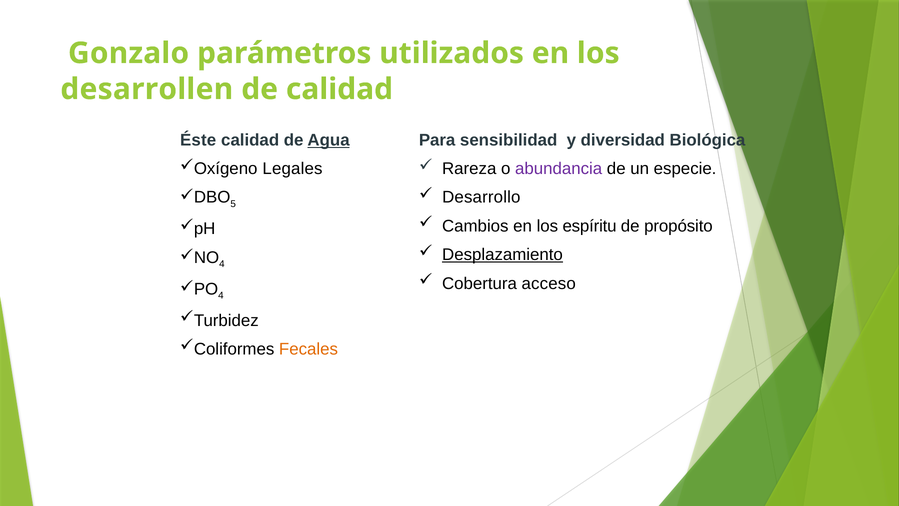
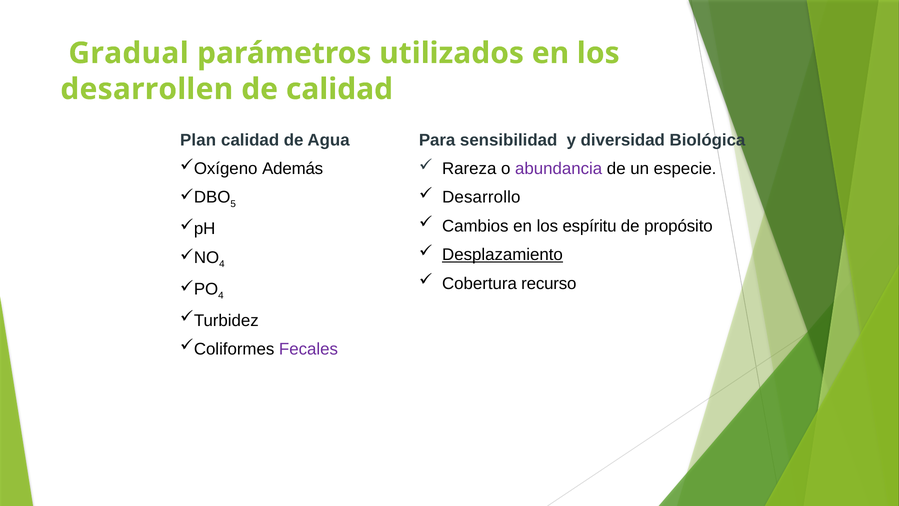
Gonzalo: Gonzalo -> Gradual
Éste: Éste -> Plan
Agua underline: present -> none
Legales: Legales -> Además
acceso: acceso -> recurso
Fecales colour: orange -> purple
